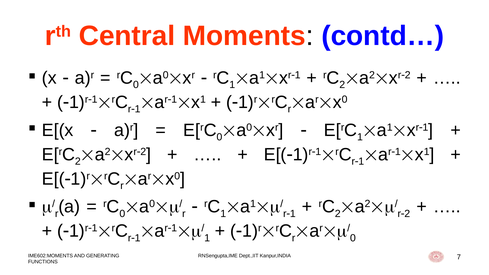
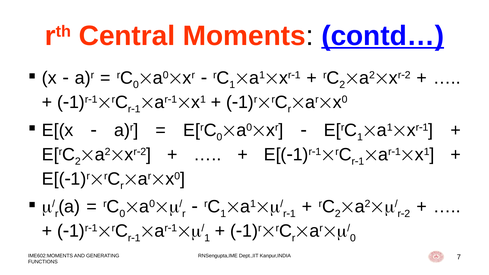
contd… underline: none -> present
